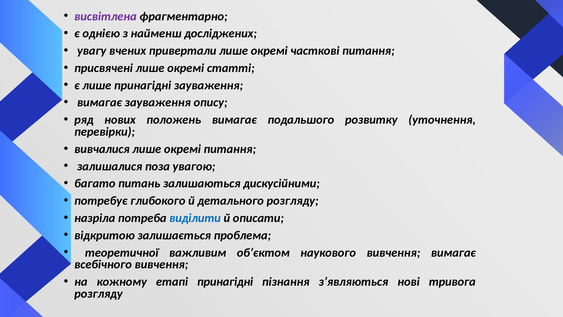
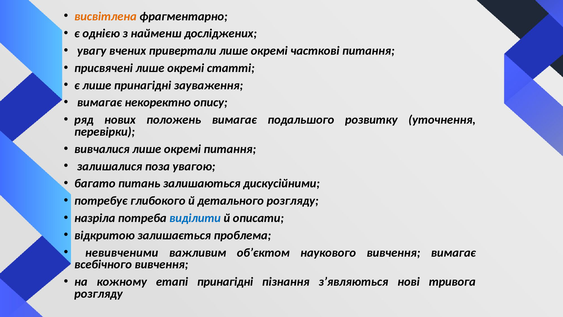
висвітлена colour: purple -> orange
вимагає зауваження: зауваження -> некоректно
теоретичної: теоретичної -> невивченими
